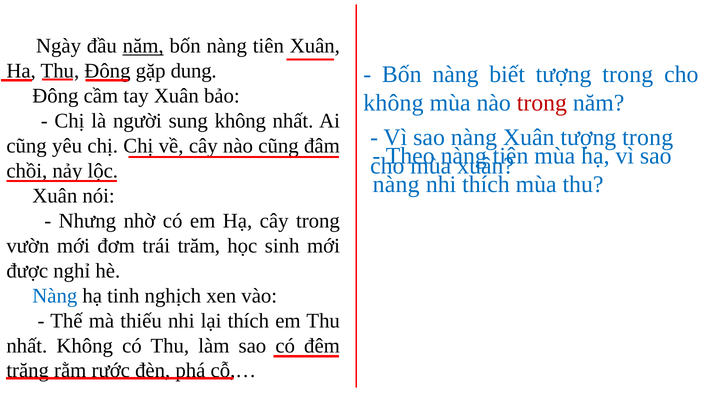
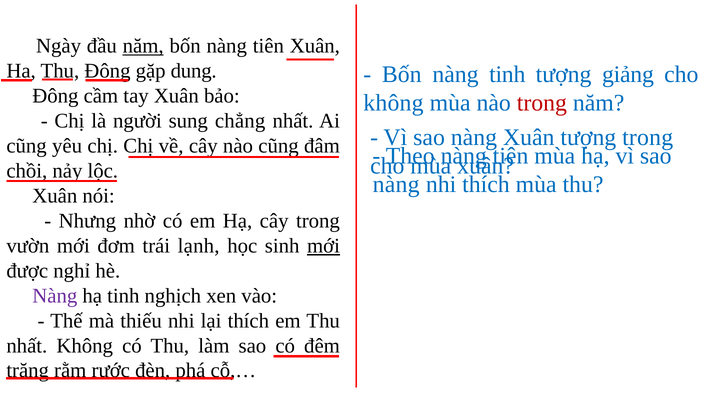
nàng biết: biết -> tinh
trong at (628, 74): trong -> giảng
sung không: không -> chẳng
trăm: trăm -> lạnh
mới at (323, 246) underline: none -> present
Nàng at (55, 296) colour: blue -> purple
